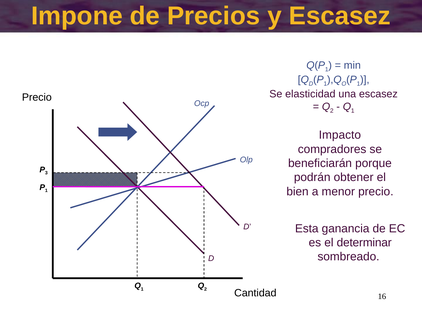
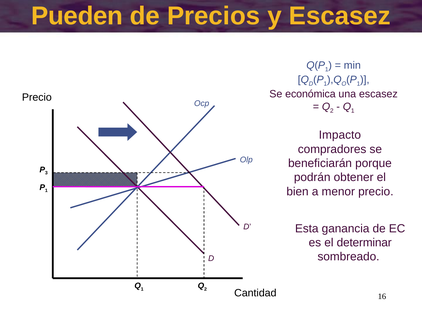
Impone: Impone -> Pueden
elasticidad: elasticidad -> económica
